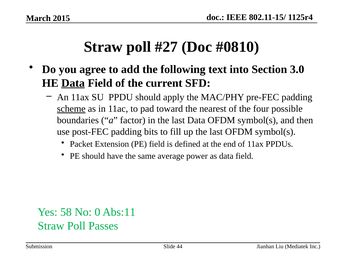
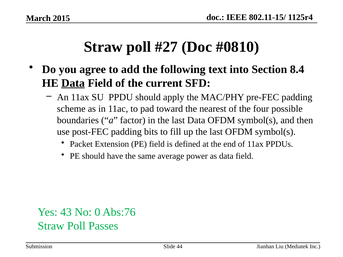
3.0: 3.0 -> 8.4
scheme underline: present -> none
58: 58 -> 43
Abs:11: Abs:11 -> Abs:76
